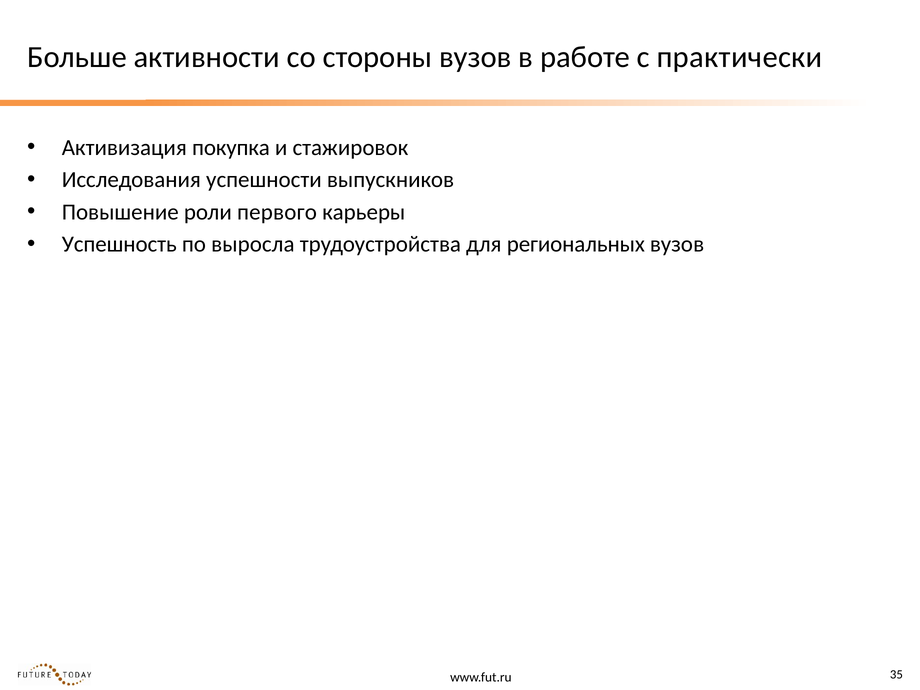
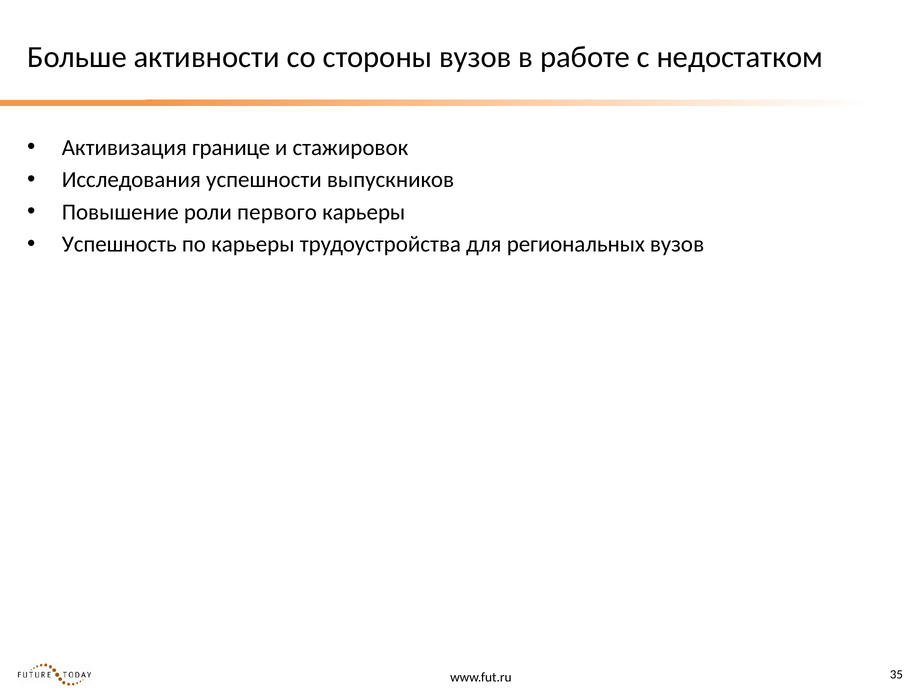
практически: практически -> недостатком
покупка: покупка -> границе
по выросла: выросла -> карьеры
